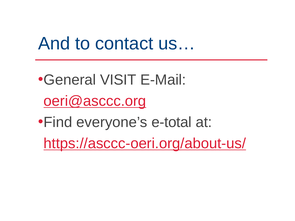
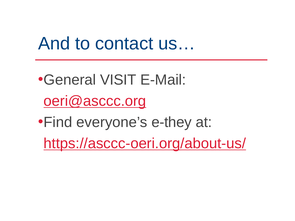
e-total: e-total -> e-they
